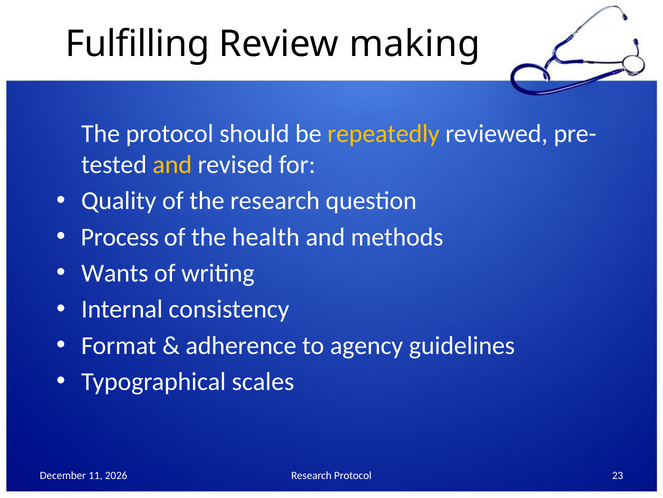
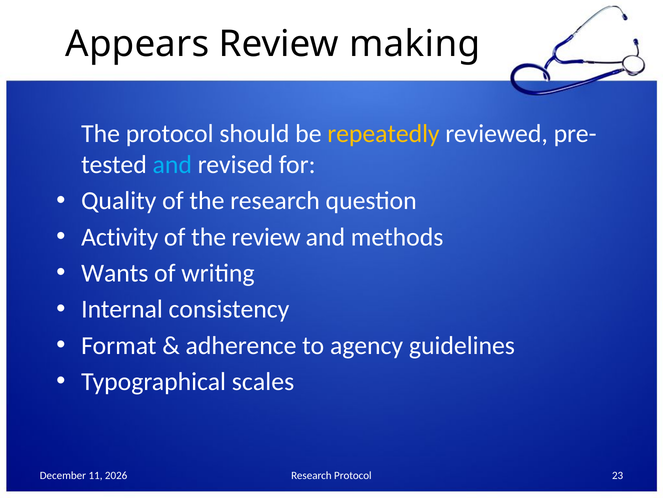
Fulfilling: Fulfilling -> Appears
and at (172, 164) colour: yellow -> light blue
Process: Process -> Activity
the health: health -> review
